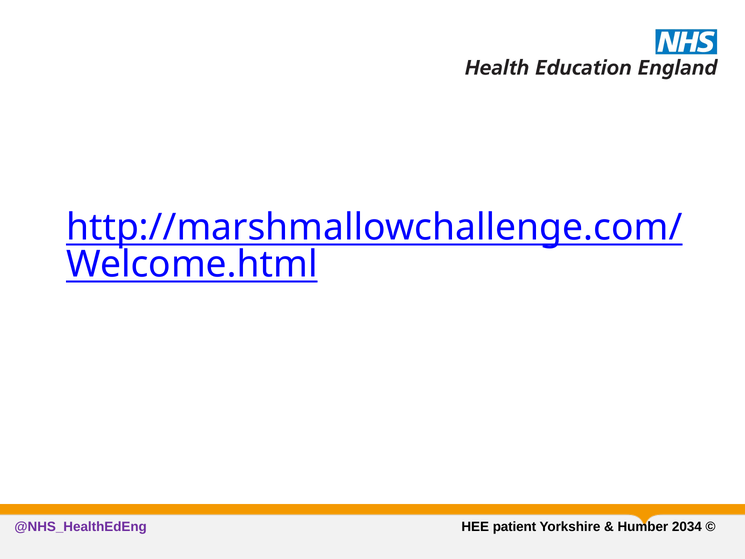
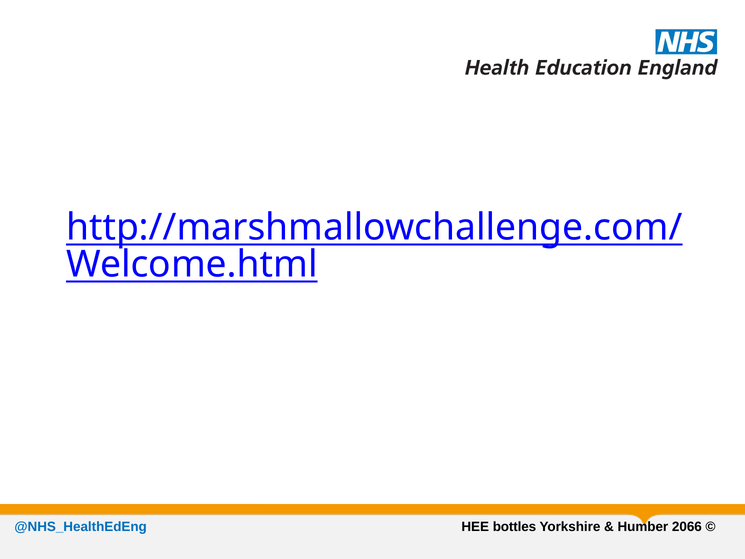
@NHS_HealthEdEng colour: purple -> blue
patient: patient -> bottles
2034: 2034 -> 2066
